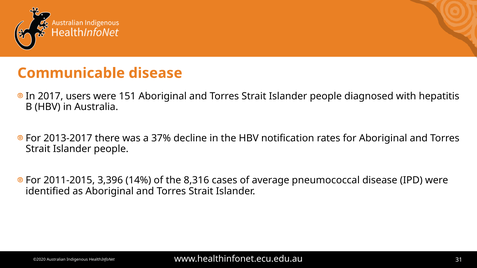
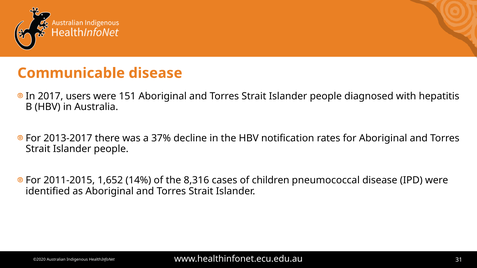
3,396: 3,396 -> 1,652
average: average -> children
